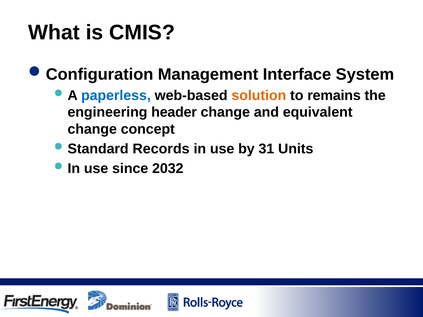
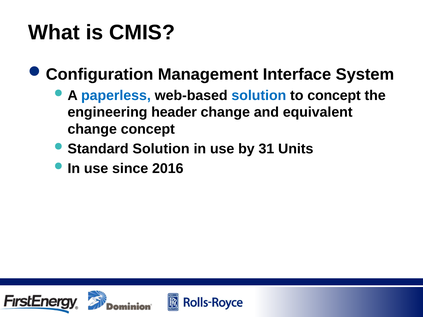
solution at (259, 95) colour: orange -> blue
to remains: remains -> concept
Standard Records: Records -> Solution
2032: 2032 -> 2016
